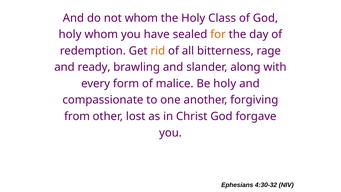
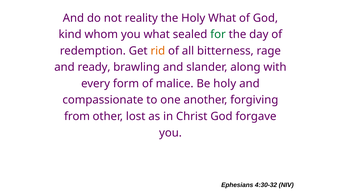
not whom: whom -> reality
Holy Class: Class -> What
holy at (70, 34): holy -> kind
you have: have -> what
for colour: orange -> green
